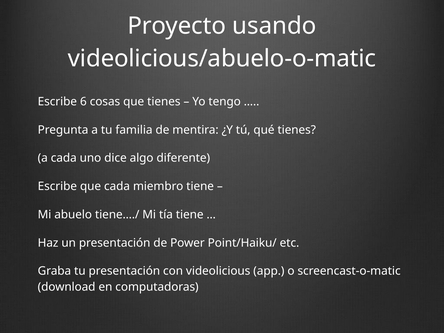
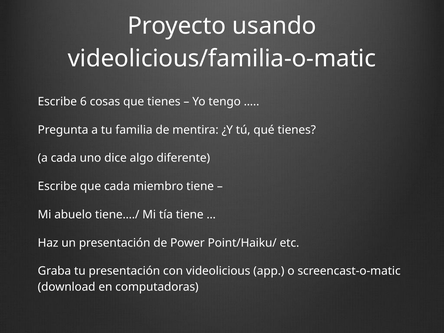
videolicious/abuelo-o-matic: videolicious/abuelo-o-matic -> videolicious/familia-o-matic
